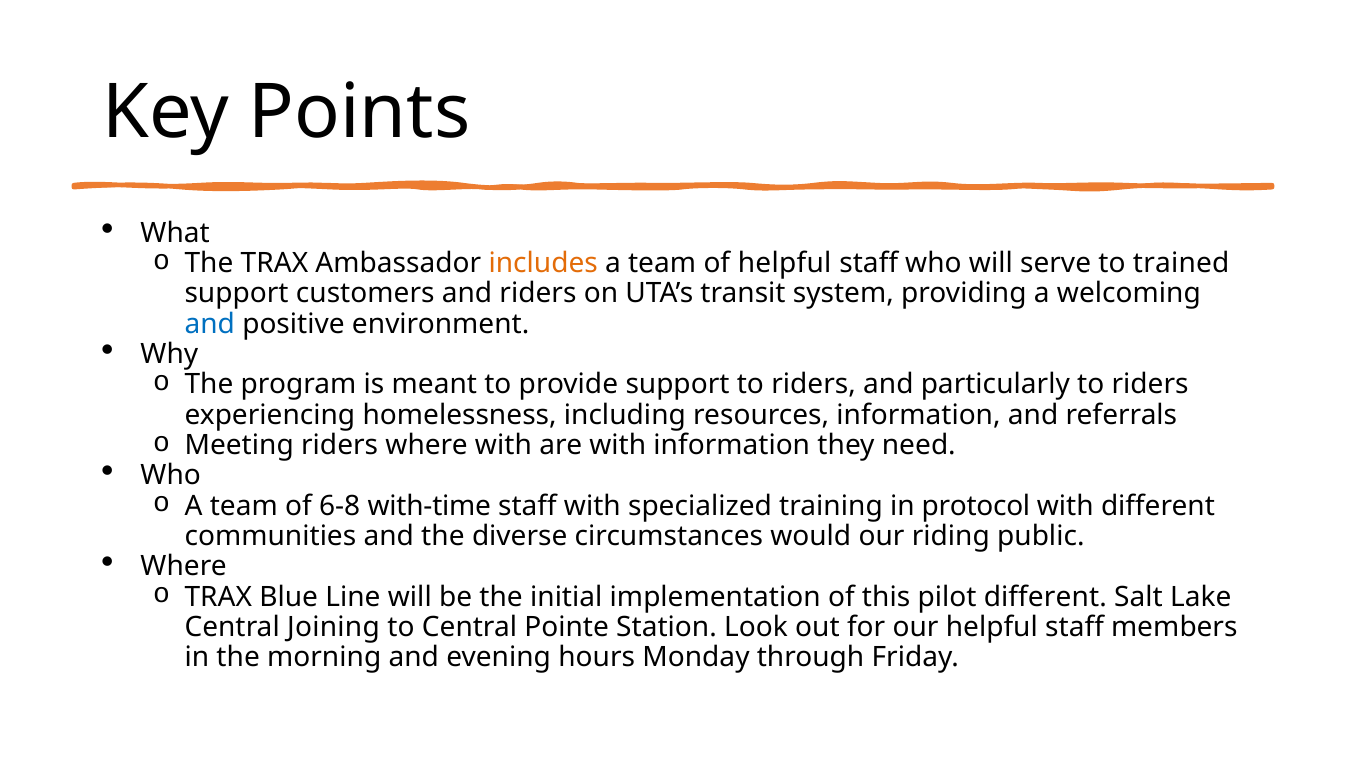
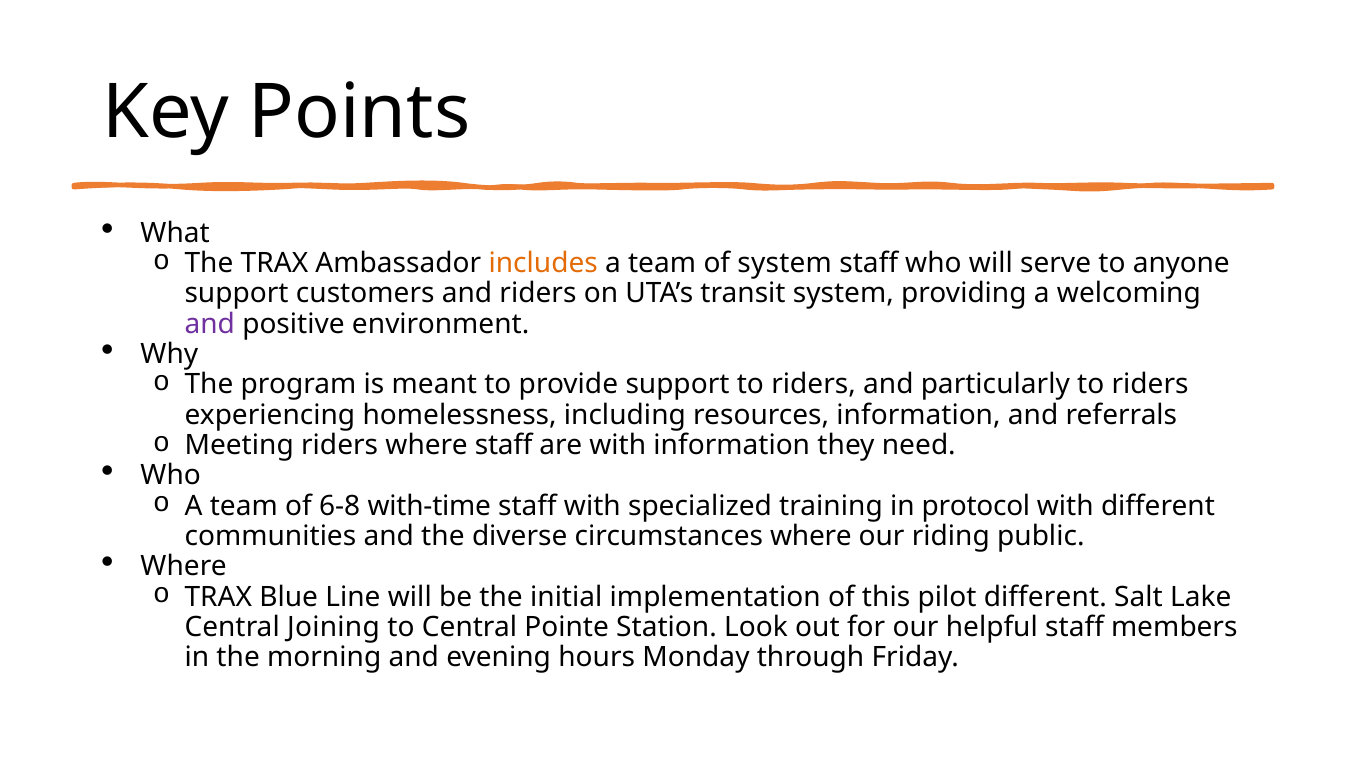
of helpful: helpful -> system
trained: trained -> anyone
and at (210, 324) colour: blue -> purple
where with: with -> staff
circumstances would: would -> where
